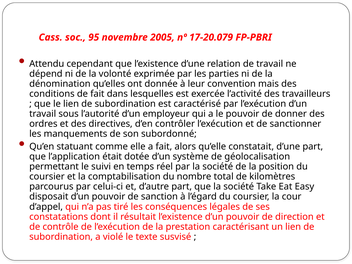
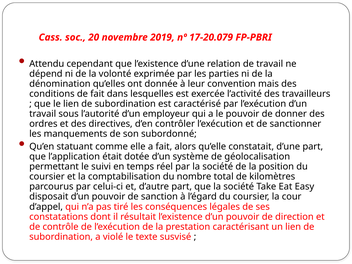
95: 95 -> 20
2005: 2005 -> 2019
